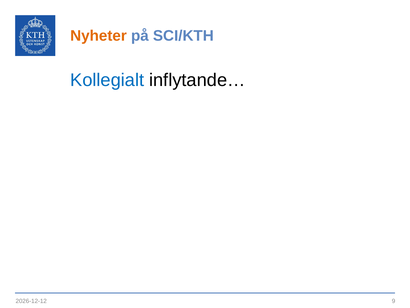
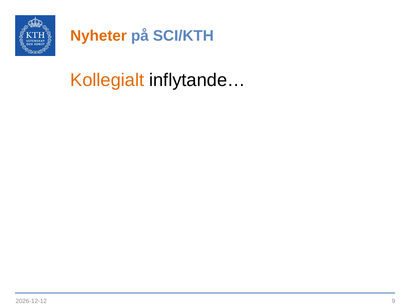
Kollegialt colour: blue -> orange
